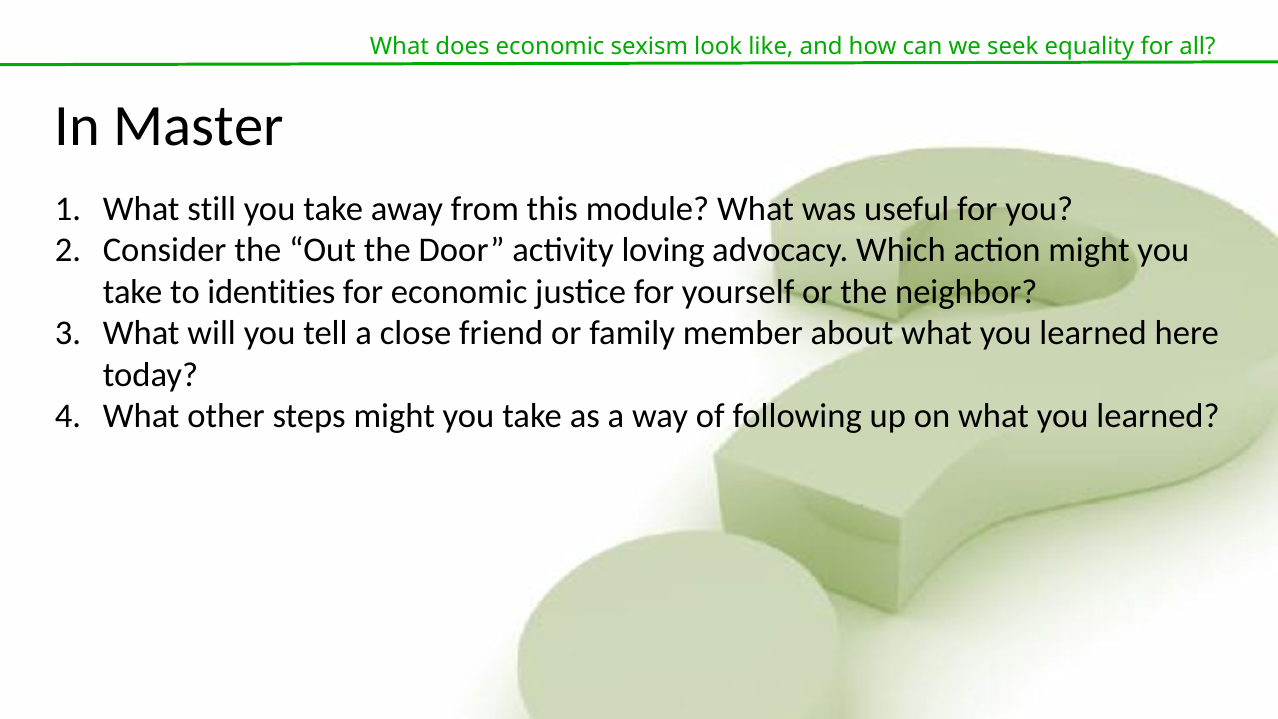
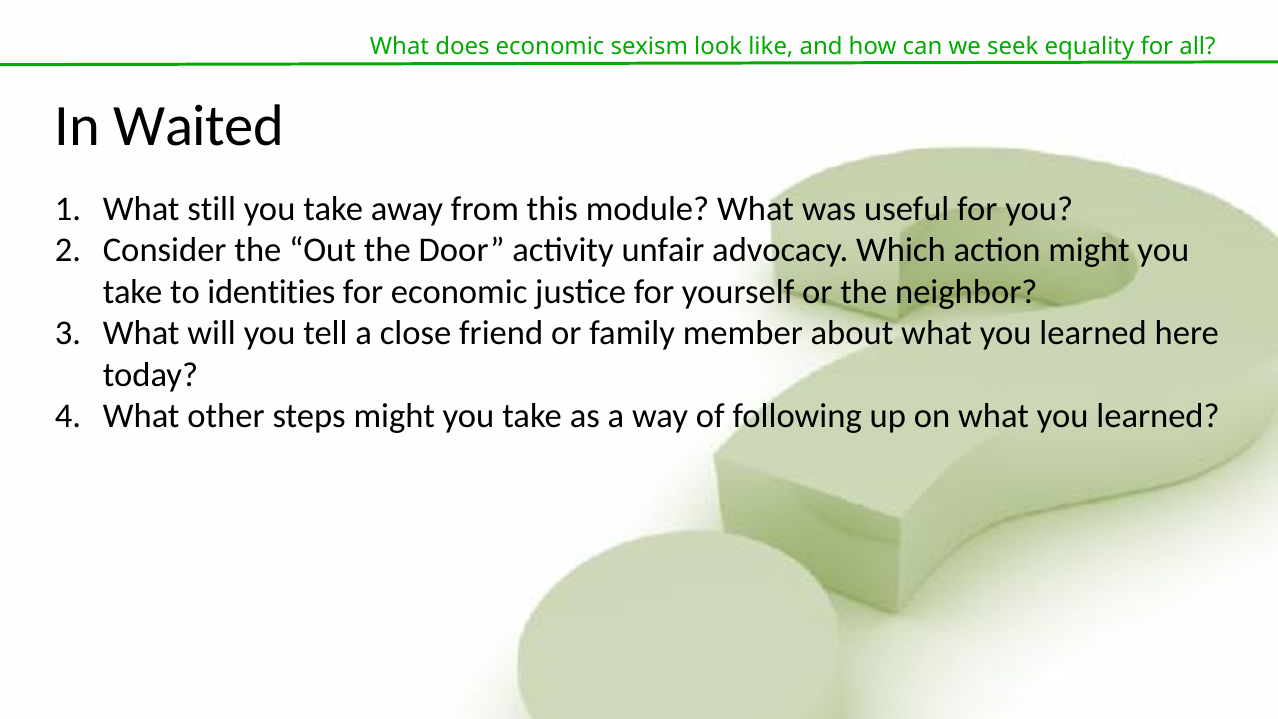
Master: Master -> Waited
loving: loving -> unfair
